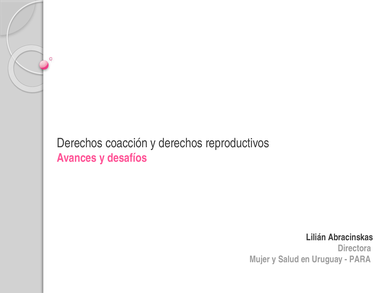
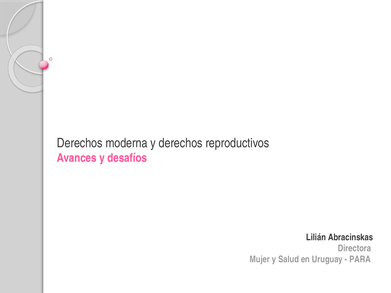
coacción: coacción -> moderna
